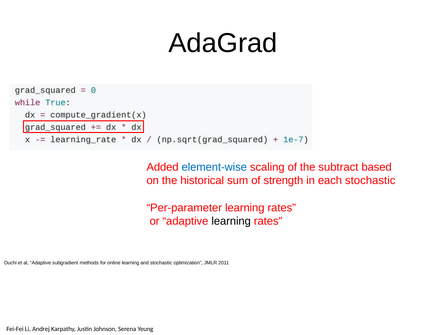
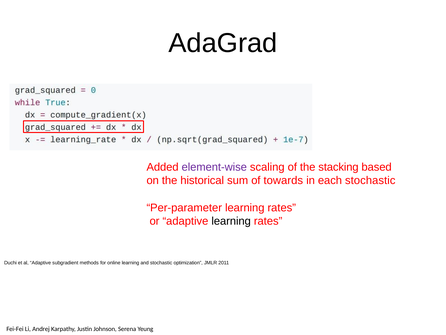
element-wise colour: blue -> purple
subtract: subtract -> stacking
strength: strength -> towards
